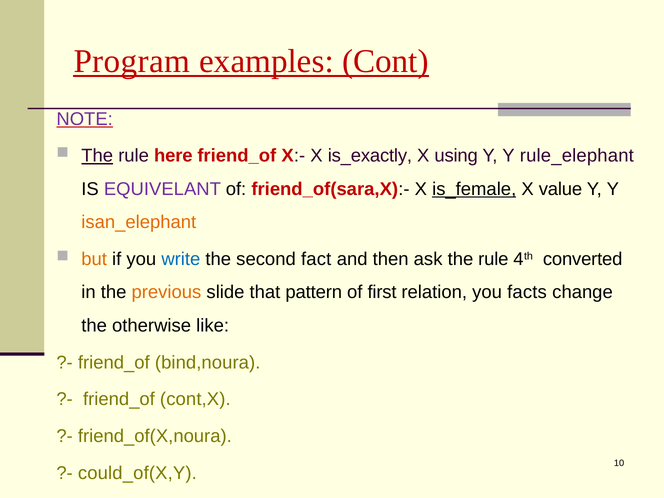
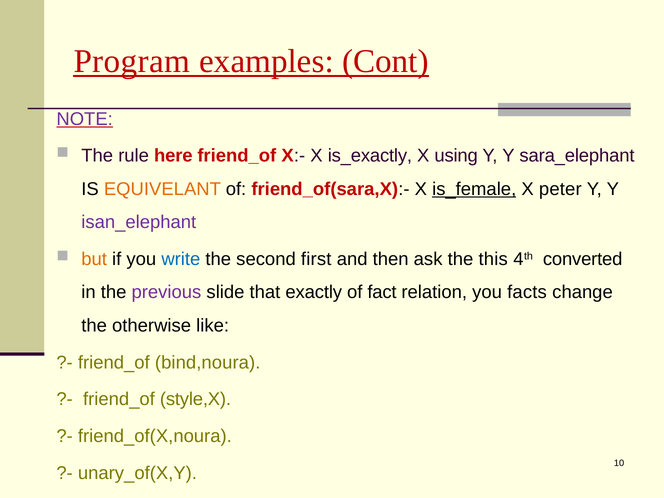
The at (97, 156) underline: present -> none
rule_elephant: rule_elephant -> sara_elephant
EQUIVELANT colour: purple -> orange
value: value -> peter
isan_elephant colour: orange -> purple
fact: fact -> first
ask the rule: rule -> this
previous colour: orange -> purple
pattern: pattern -> exactly
first: first -> fact
cont,X: cont,X -> style,X
could_of(X,Y: could_of(X,Y -> unary_of(X,Y
